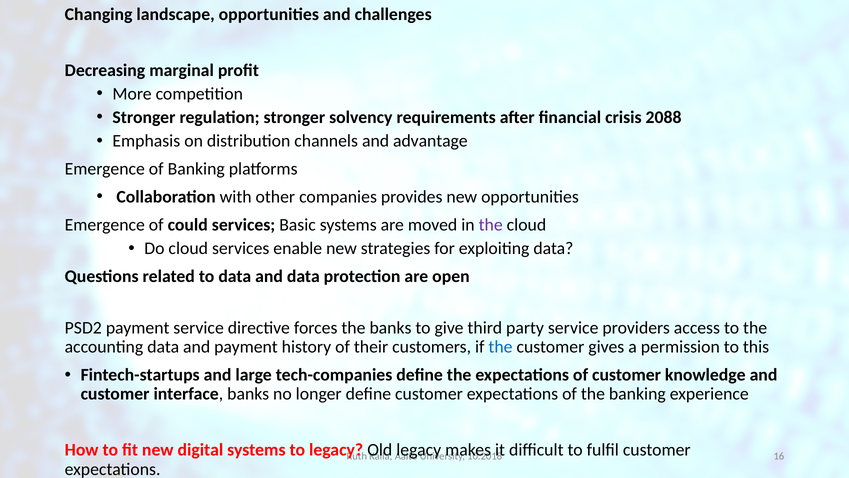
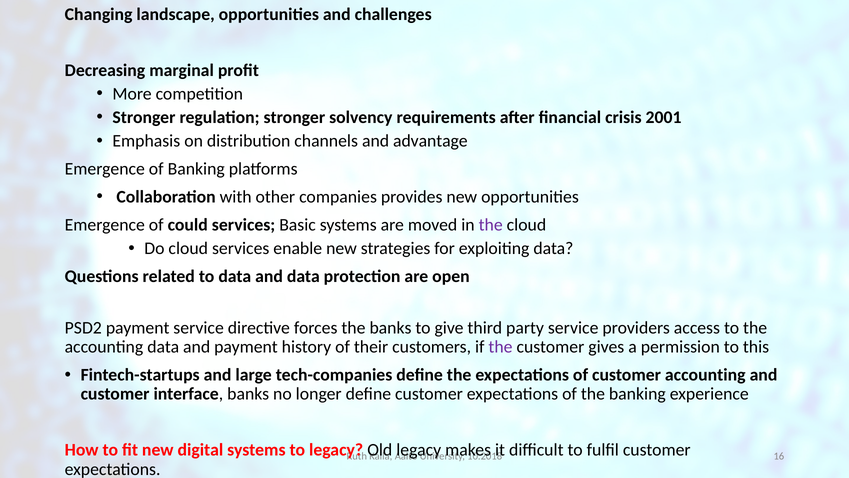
2088: 2088 -> 2001
the at (501, 347) colour: blue -> purple
customer knowledge: knowledge -> accounting
